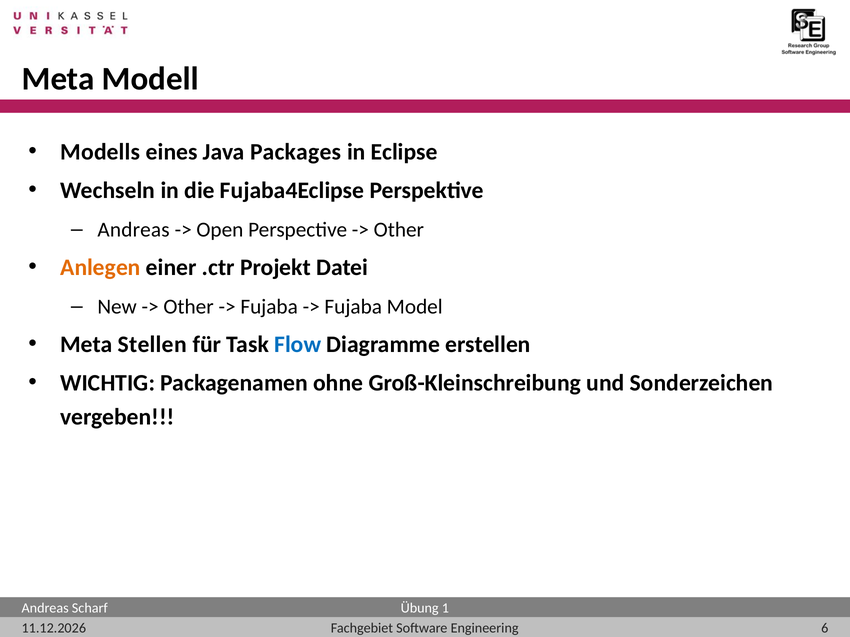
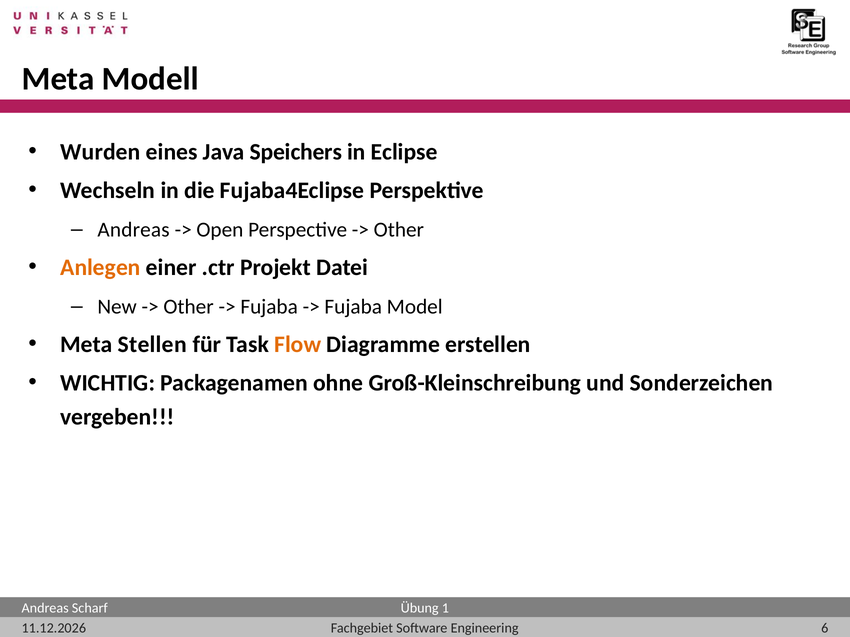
Modells: Modells -> Wurden
Packages: Packages -> Speichers
Flow colour: blue -> orange
